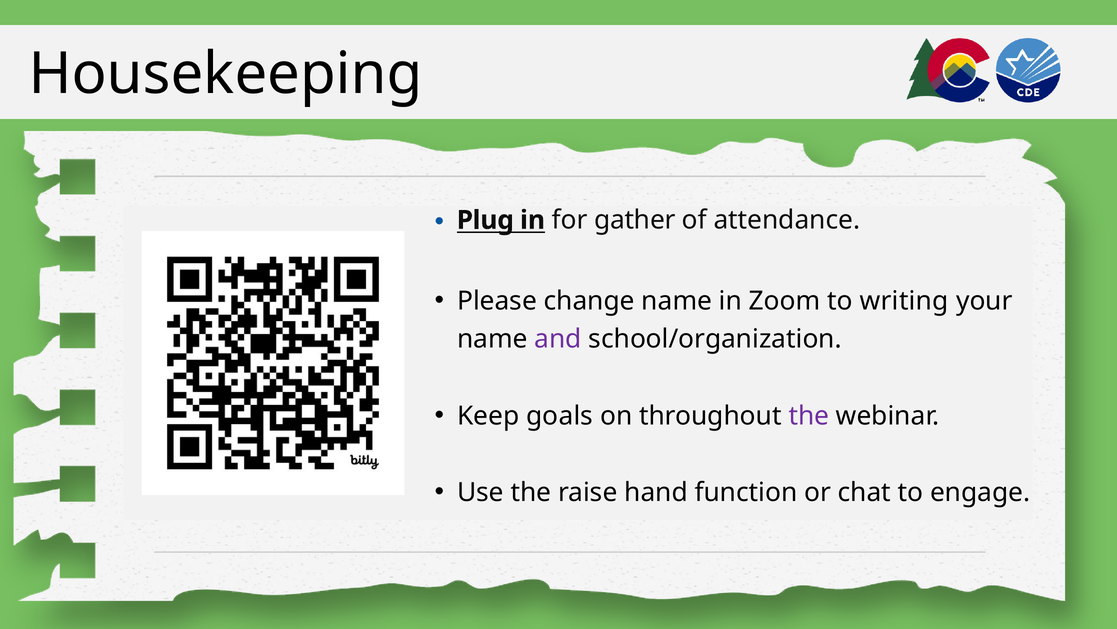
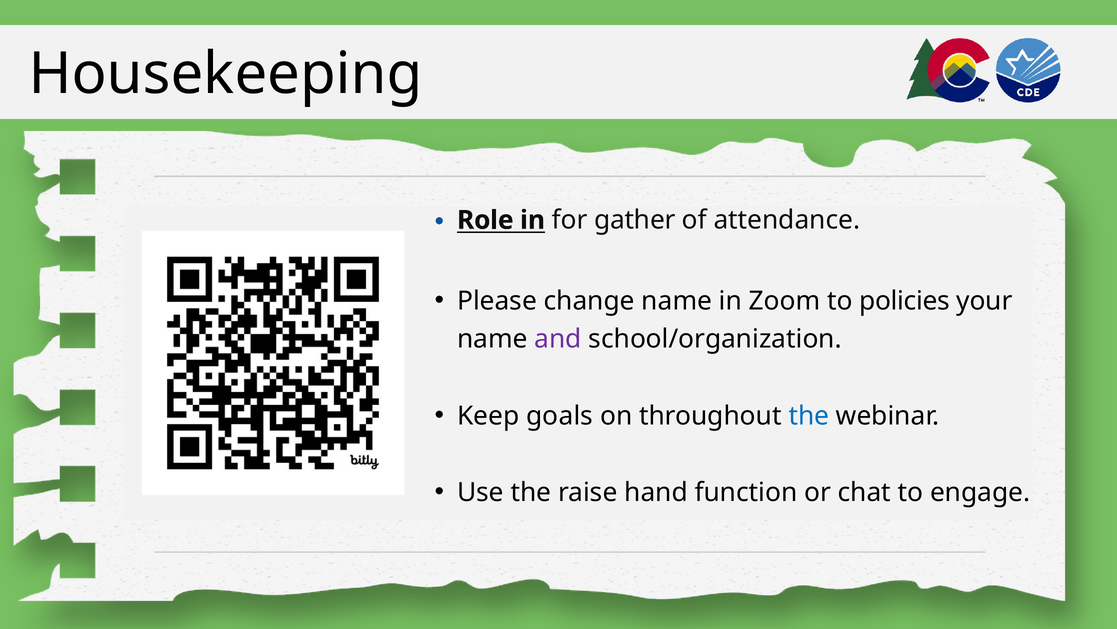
Plug: Plug -> Role
writing: writing -> policies
the at (809, 415) colour: purple -> blue
